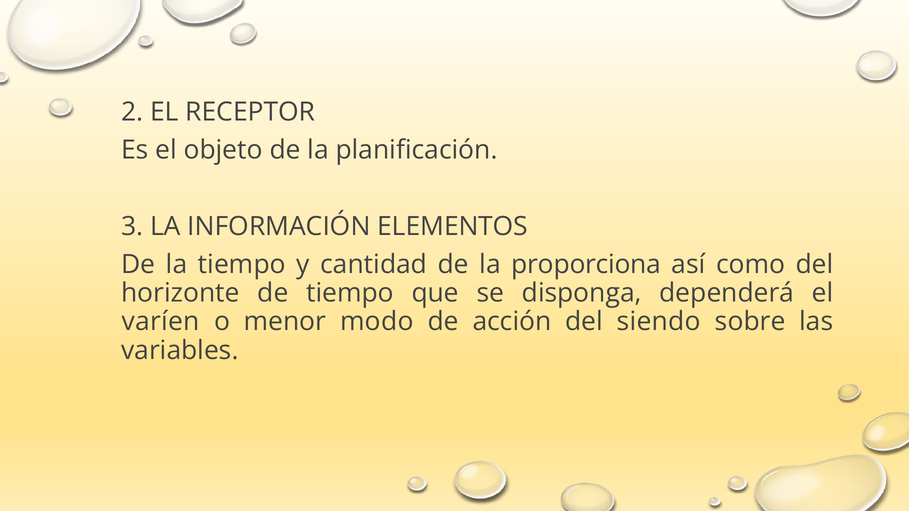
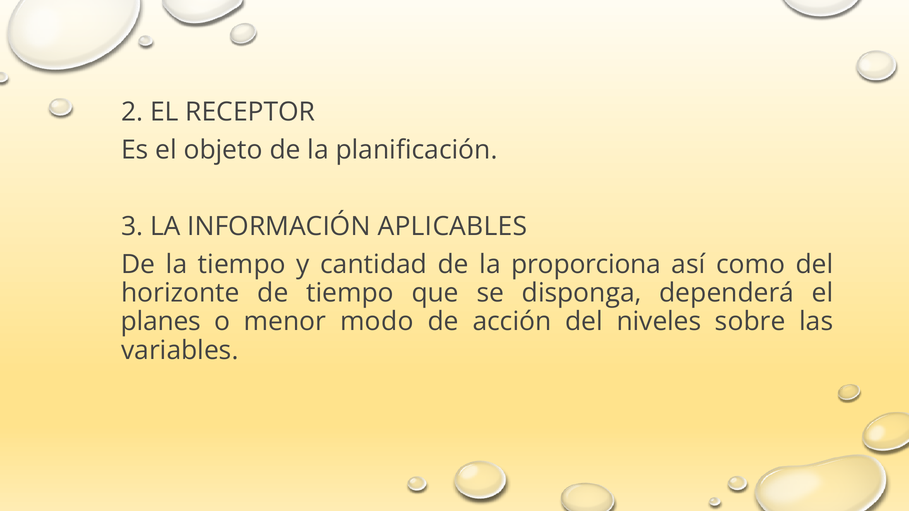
ELEMENTOS: ELEMENTOS -> APLICABLES
varíen: varíen -> planes
siendo: siendo -> niveles
